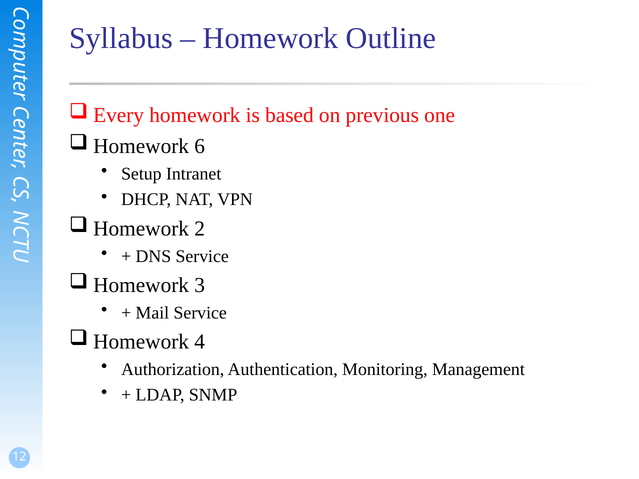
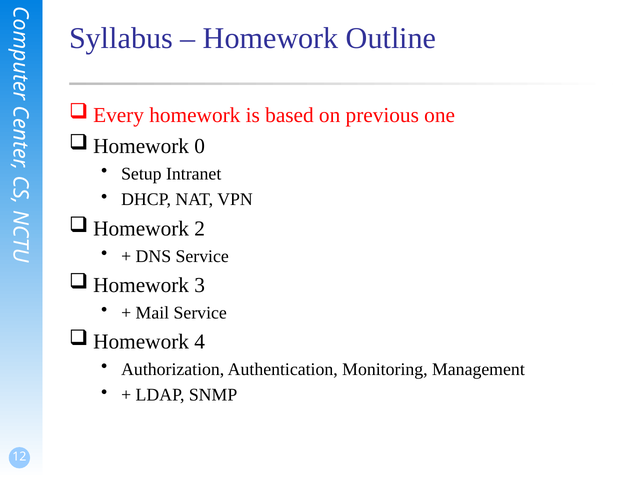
6: 6 -> 0
